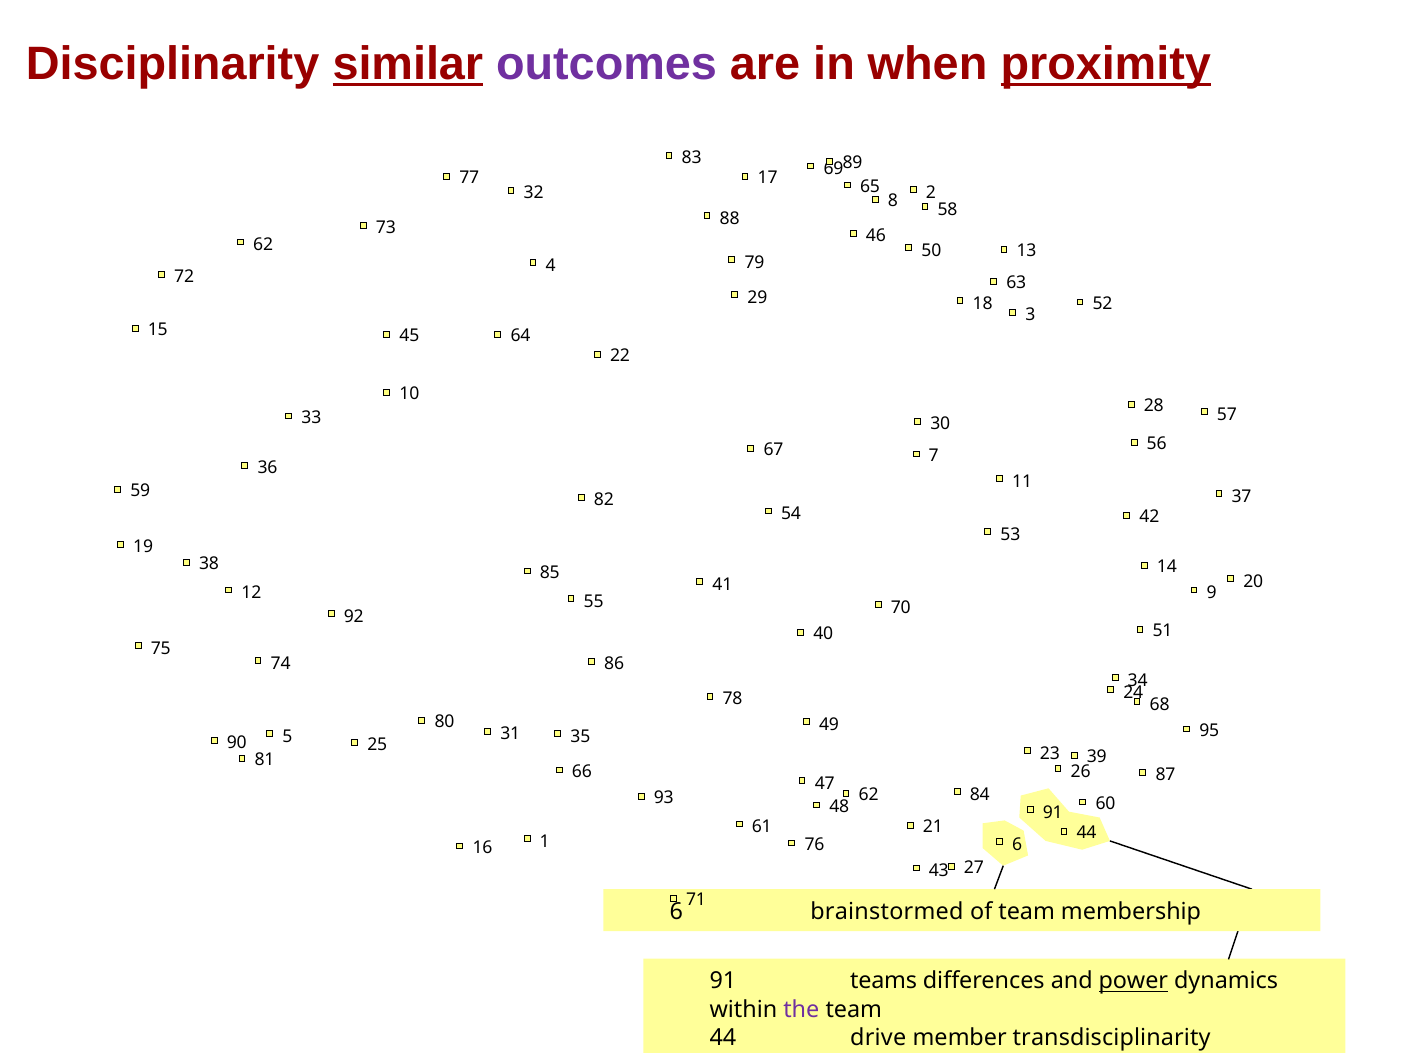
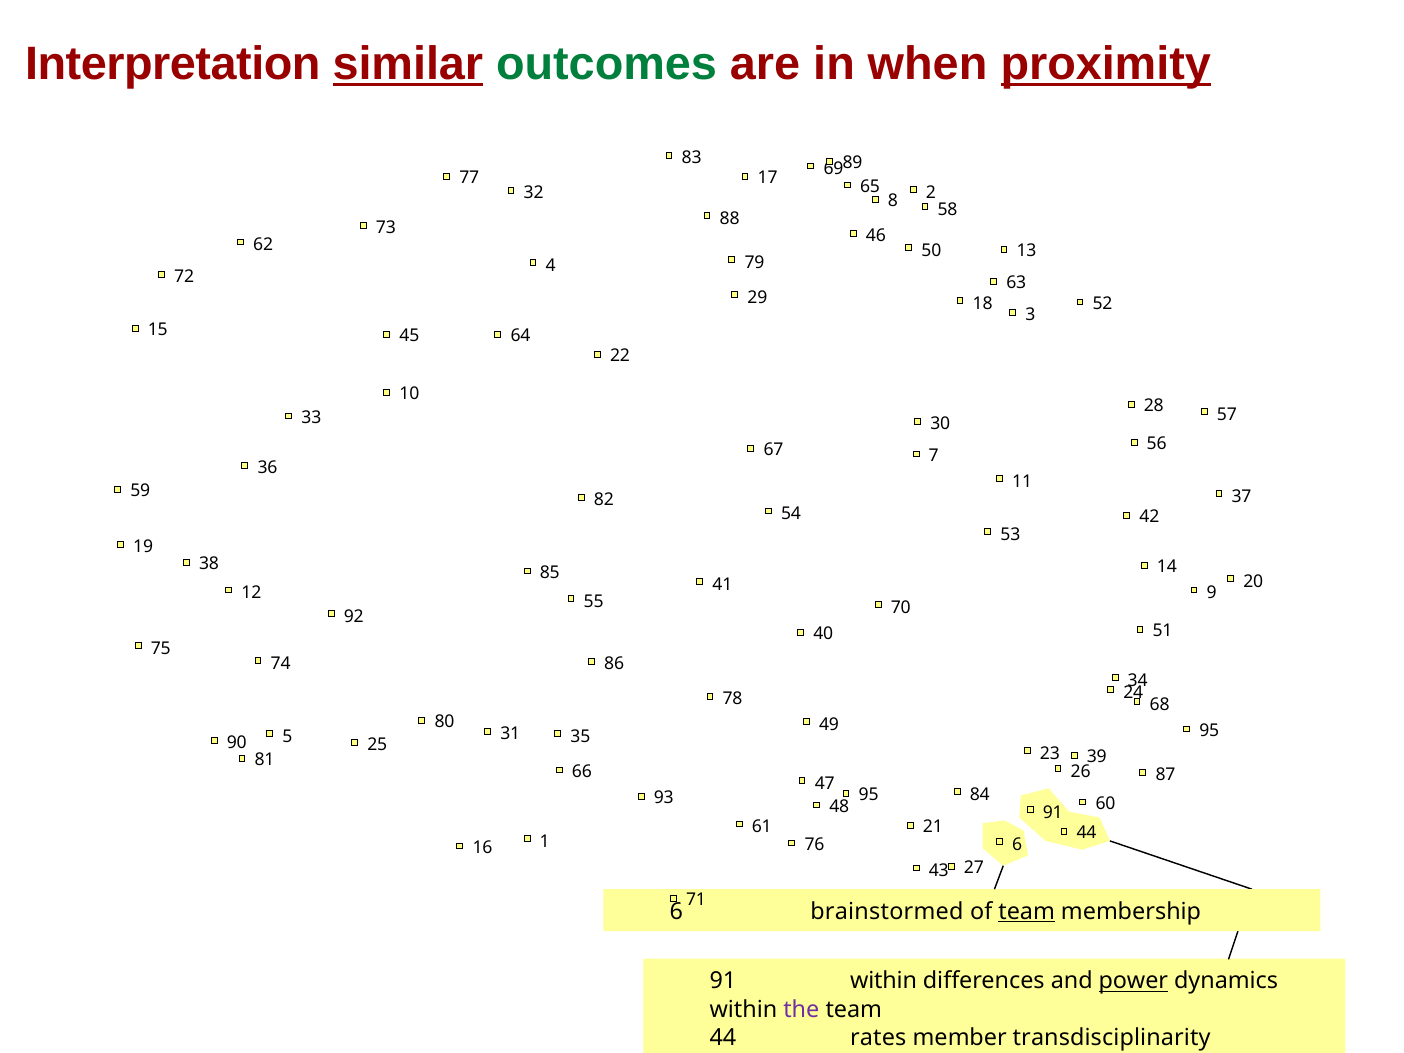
Disciplinarity: Disciplinarity -> Interpretation
outcomes colour: purple -> green
93 62: 62 -> 95
team at (1027, 912) underline: none -> present
91 teams: teams -> within
drive: drive -> rates
